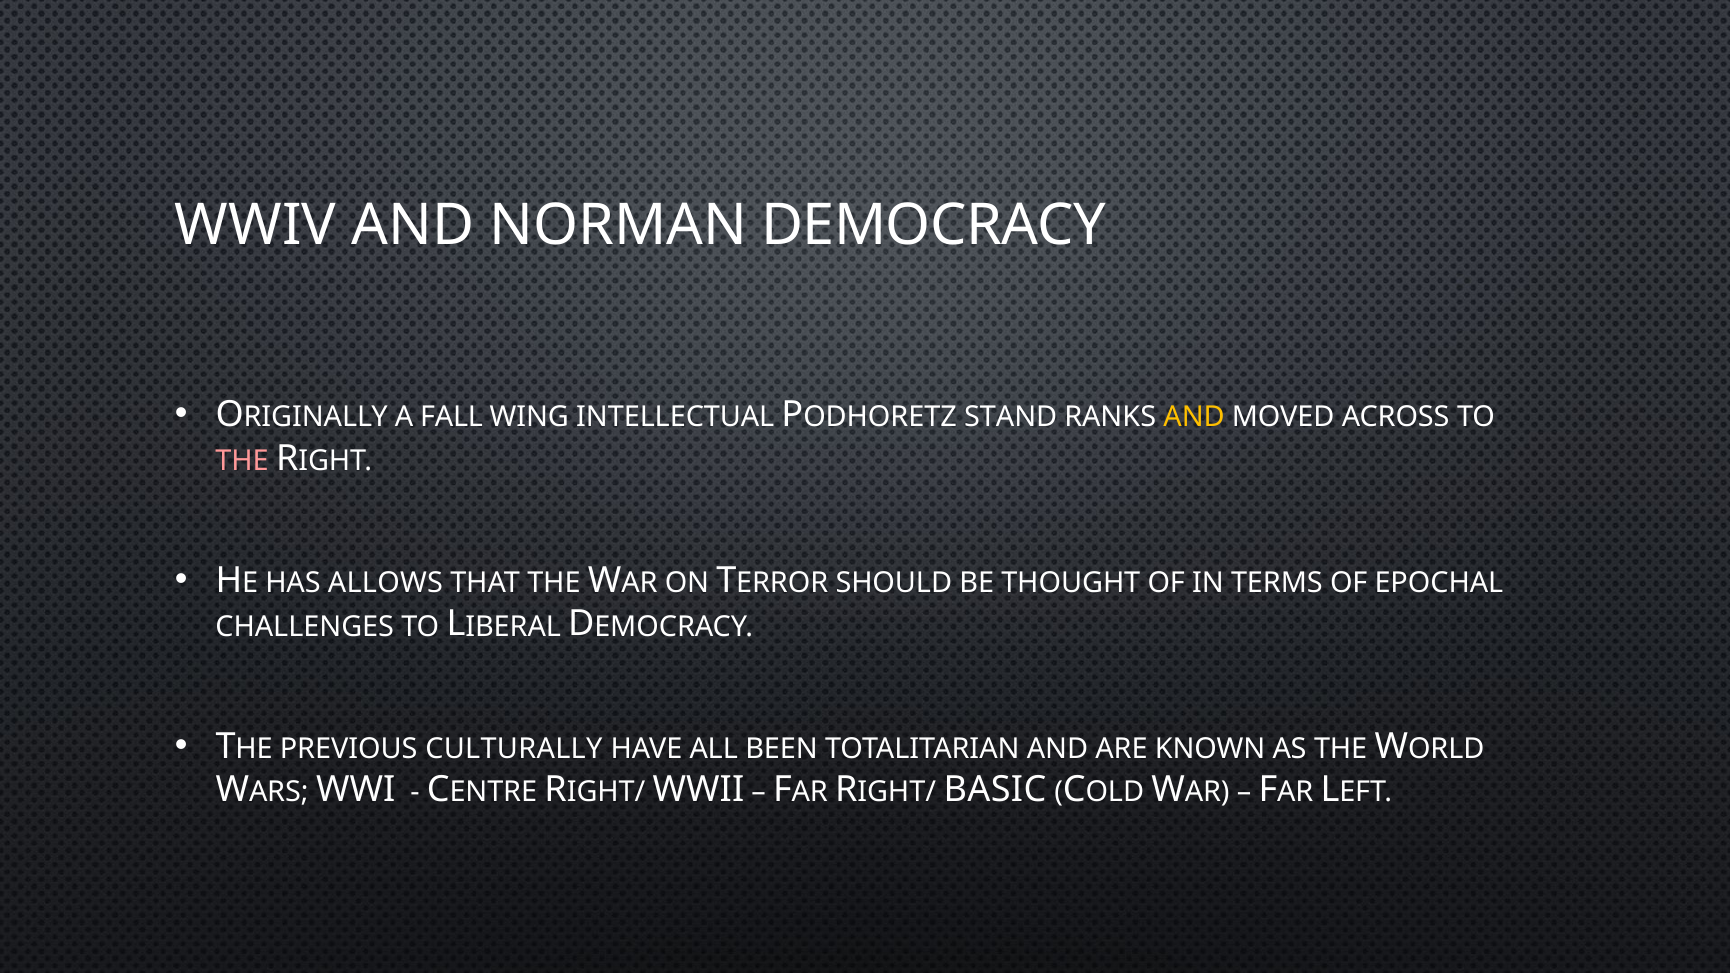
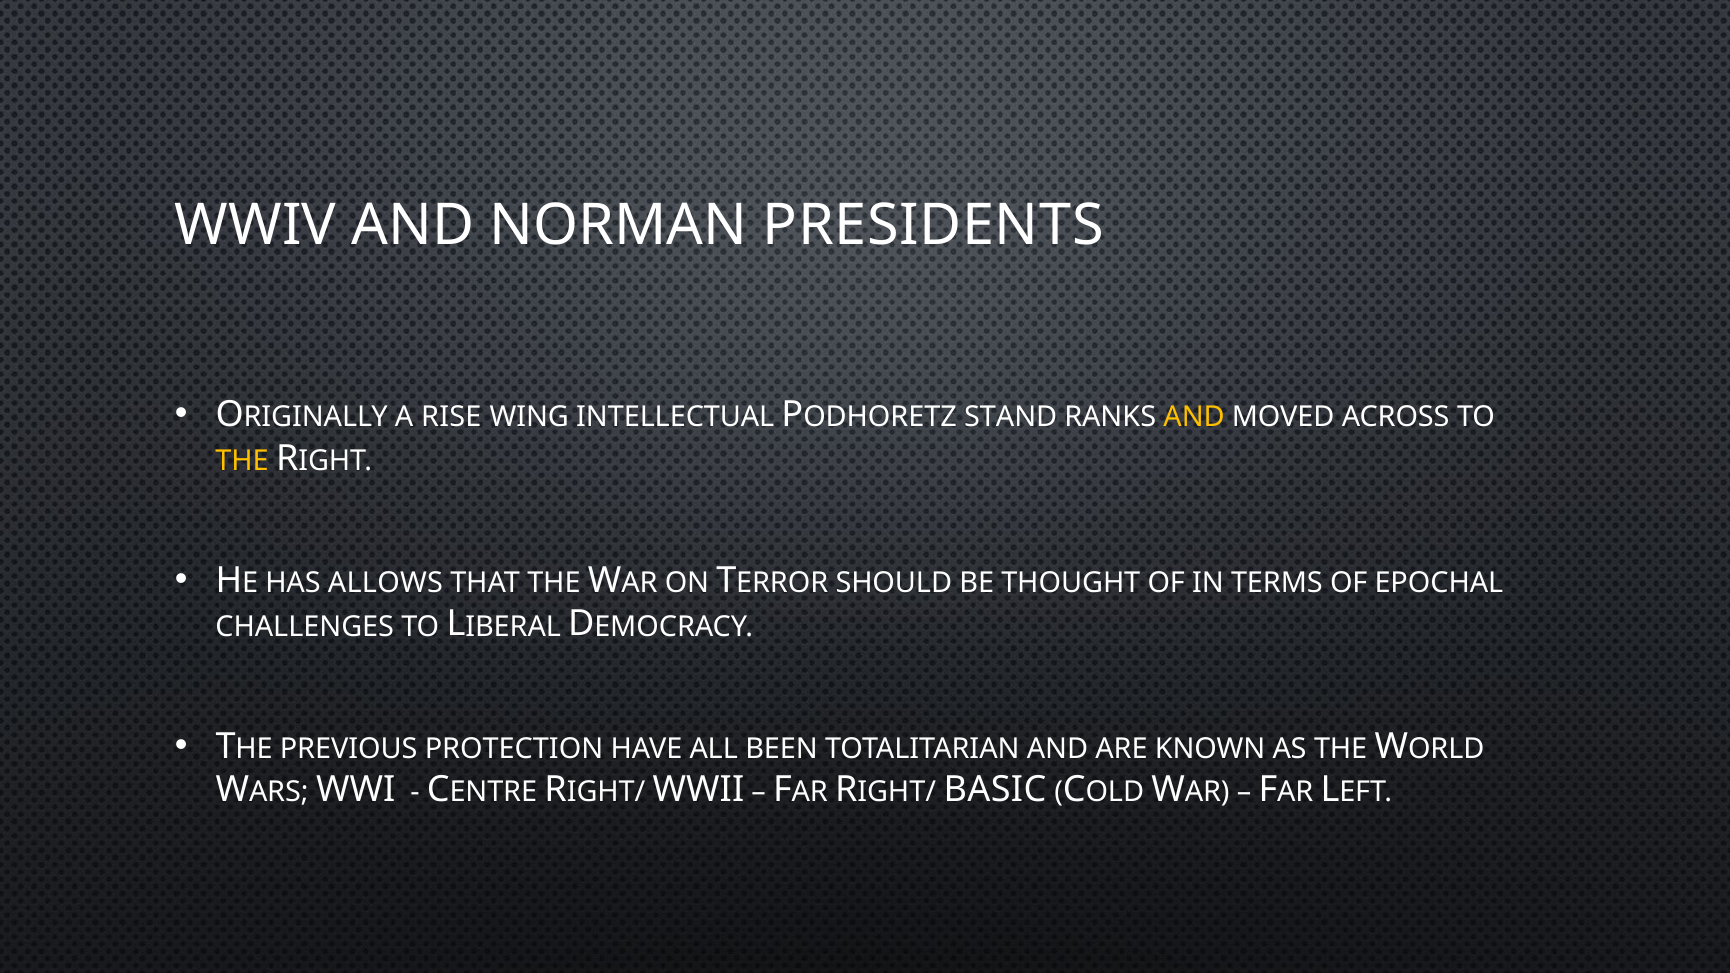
DEMOCRACY: DEMOCRACY -> PRESIDENTS
FALL: FALL -> RISE
THE at (242, 461) colour: pink -> yellow
CULTURALLY: CULTURALLY -> PROTECTION
